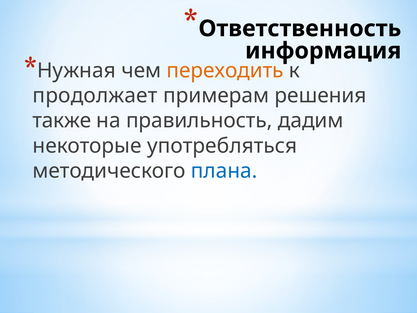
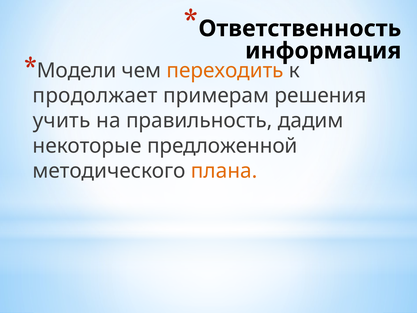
Нужная: Нужная -> Модели
также: также -> учить
употребляться: употребляться -> предложенной
плана colour: blue -> orange
